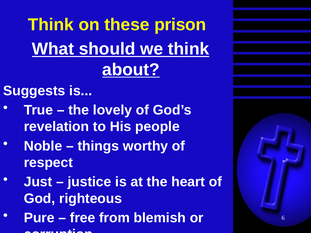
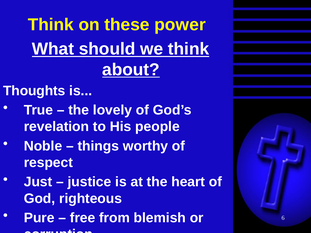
prison: prison -> power
Suggests: Suggests -> Thoughts
